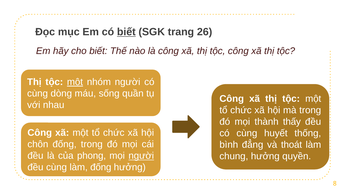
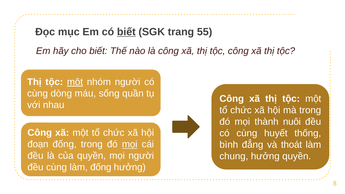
26: 26 -> 55
thấy: thấy -> nuôi
chôn: chôn -> đoạn
mọi at (130, 144) underline: none -> present
của phong: phong -> quyền
người at (141, 156) underline: present -> none
